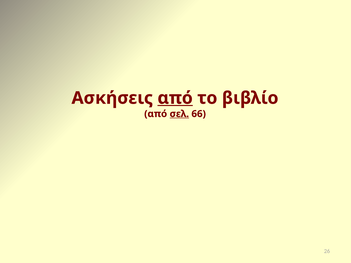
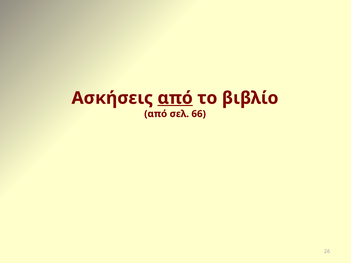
σελ underline: present -> none
